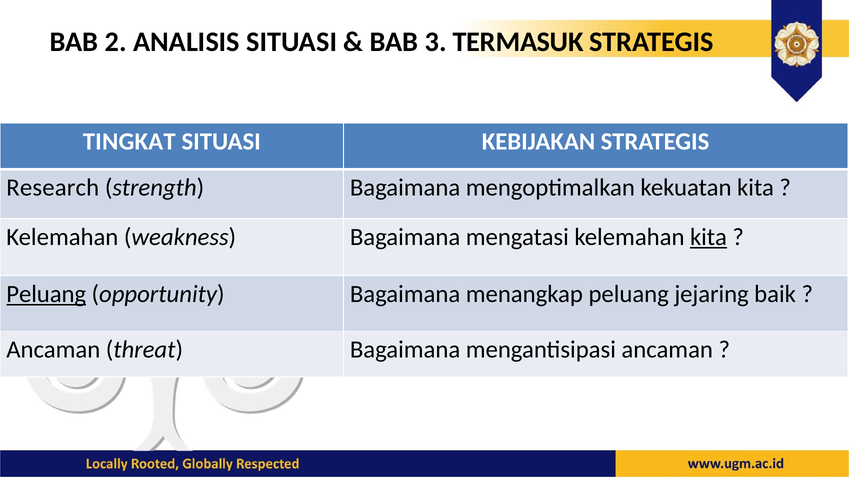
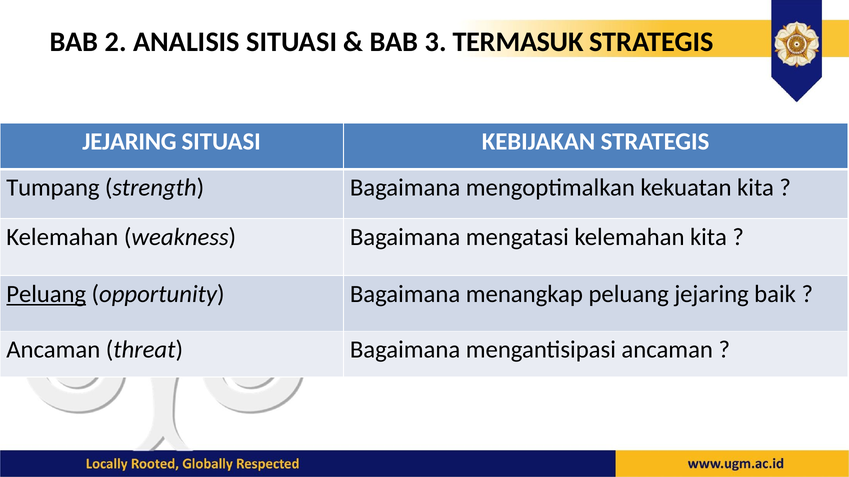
TINGKAT at (129, 142): TINGKAT -> JEJARING
Research: Research -> Tumpang
kita at (708, 237) underline: present -> none
